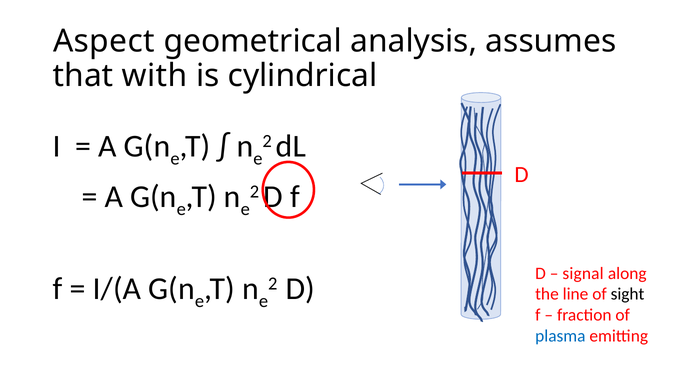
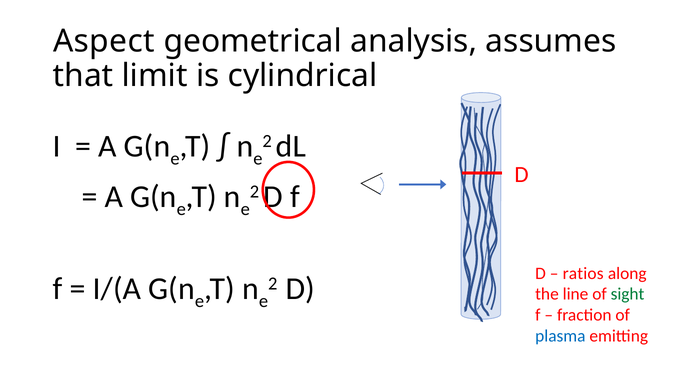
with: with -> limit
signal: signal -> ratios
sight colour: black -> green
